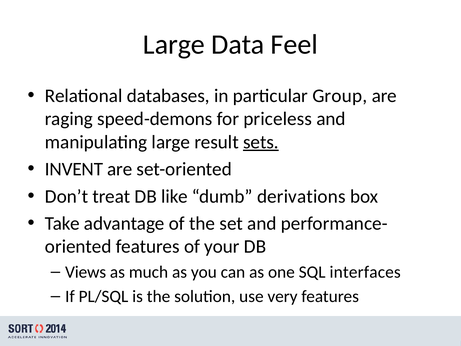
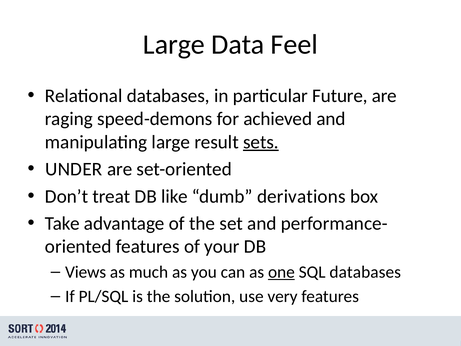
Group: Group -> Future
priceless: priceless -> achieved
INVENT: INVENT -> UNDER
one underline: none -> present
SQL interfaces: interfaces -> databases
